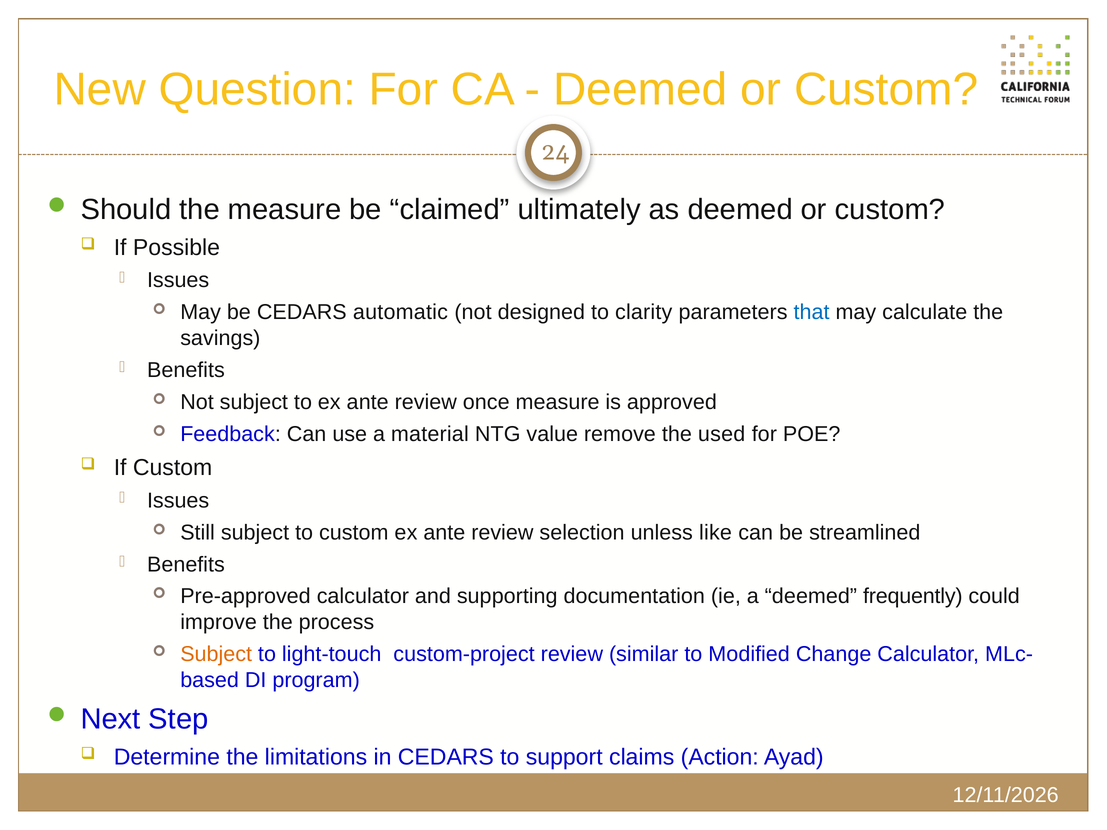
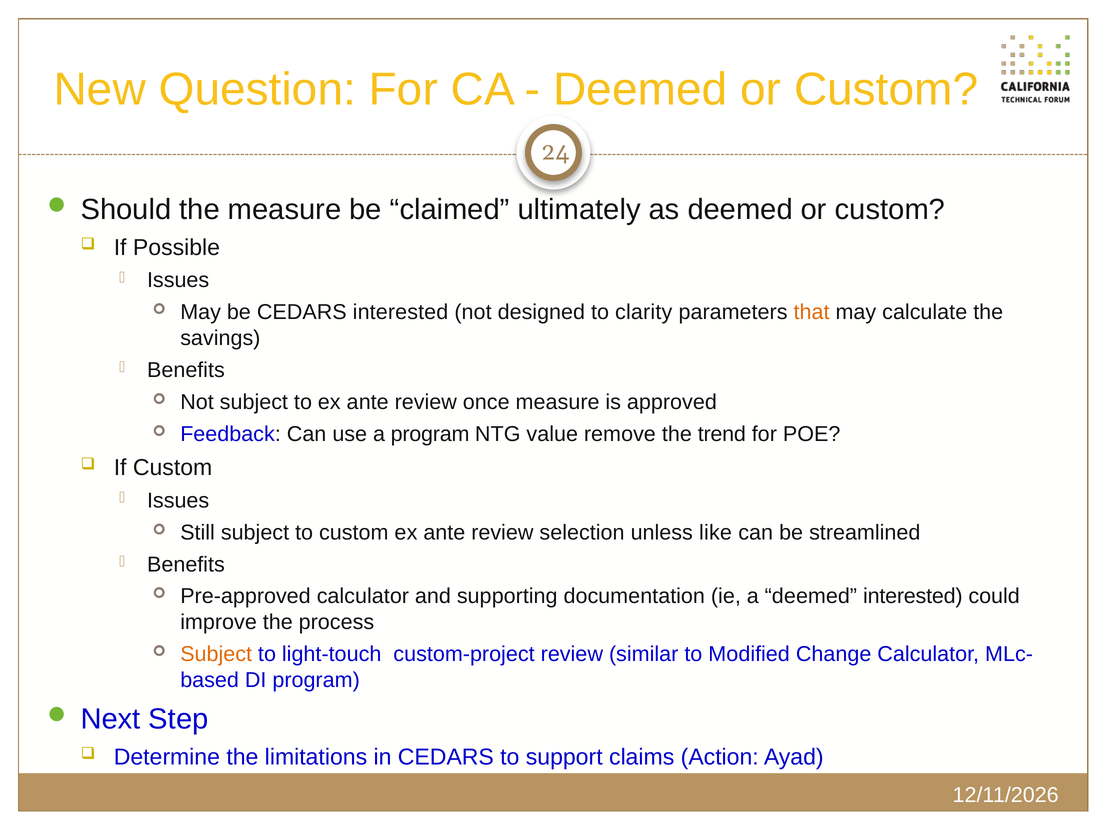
CEDARS automatic: automatic -> interested
that colour: blue -> orange
a material: material -> program
used: used -> trend
deemed frequently: frequently -> interested
